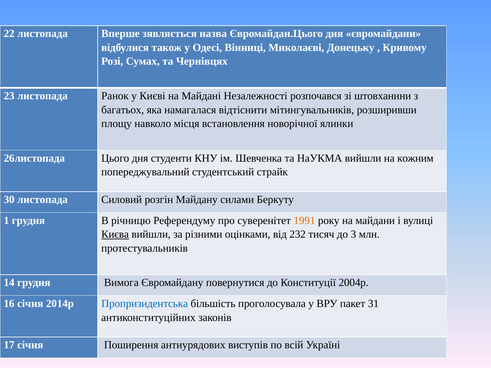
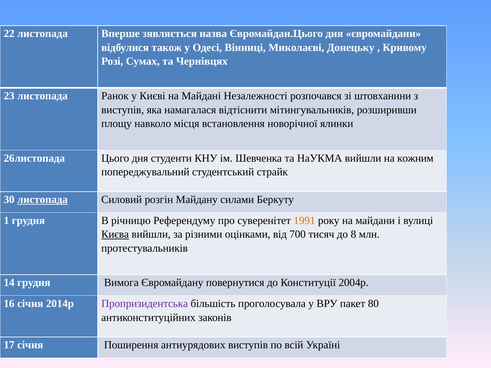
багатьох at (123, 110): багатьох -> виступів
листопада at (42, 200) underline: none -> present
232: 232 -> 700
3: 3 -> 8
Пропризидентська colour: blue -> purple
31: 31 -> 80
